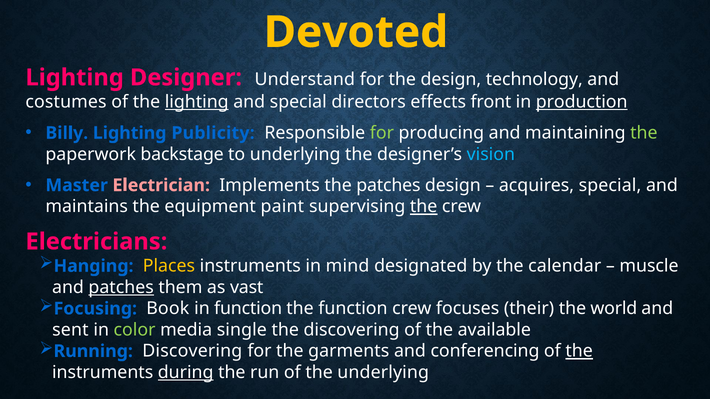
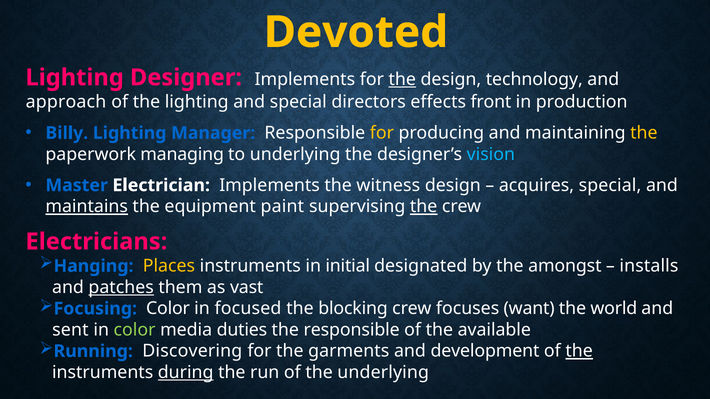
Designer Understand: Understand -> Implements
the at (402, 80) underline: none -> present
costumes: costumes -> approach
lighting at (197, 102) underline: present -> none
production underline: present -> none
Publicity: Publicity -> Manager
for at (382, 133) colour: light green -> yellow
the at (644, 133) colour: light green -> yellow
backstage: backstage -> managing
Electrician colour: pink -> white
the patches: patches -> witness
maintains underline: none -> present
mind: mind -> initial
calendar: calendar -> amongst
muscle: muscle -> installs
Focusing Book: Book -> Color
in function: function -> focused
the function: function -> blocking
their: their -> want
single: single -> duties
the discovering: discovering -> responsible
conferencing: conferencing -> development
